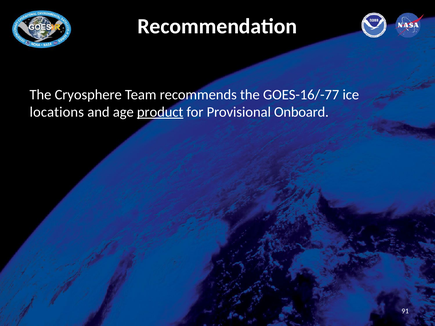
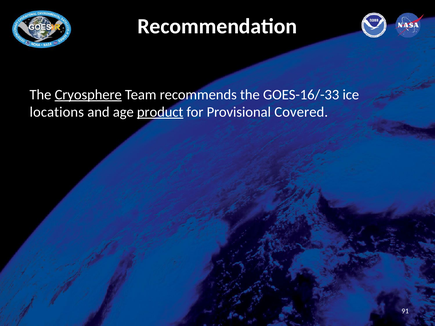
Cryosphere underline: none -> present
GOES-16/-77: GOES-16/-77 -> GOES-16/-33
Onboard: Onboard -> Covered
